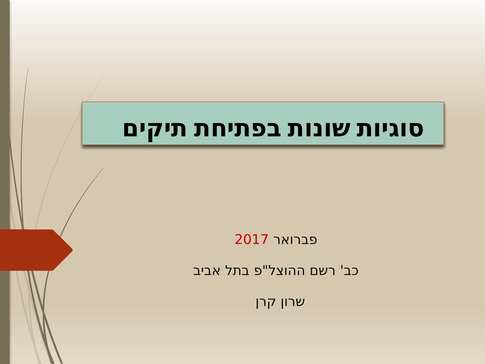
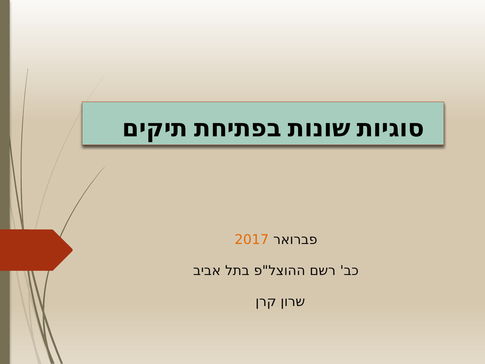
2017 colour: red -> orange
